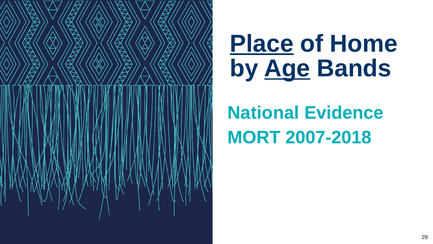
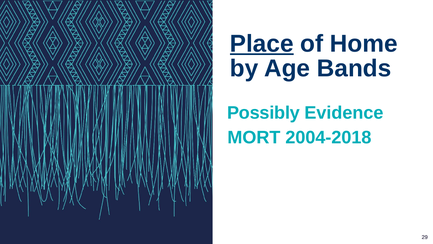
Age underline: present -> none
National: National -> Possibly
2007-2018: 2007-2018 -> 2004-2018
